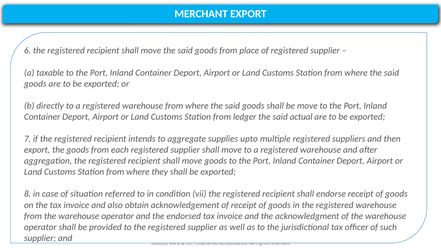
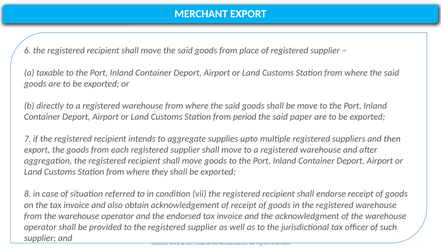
ledger: ledger -> period
actual: actual -> paper
